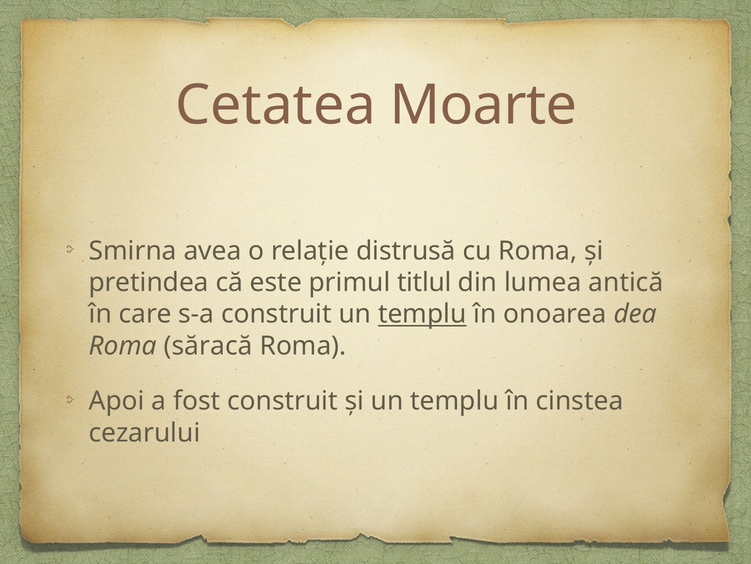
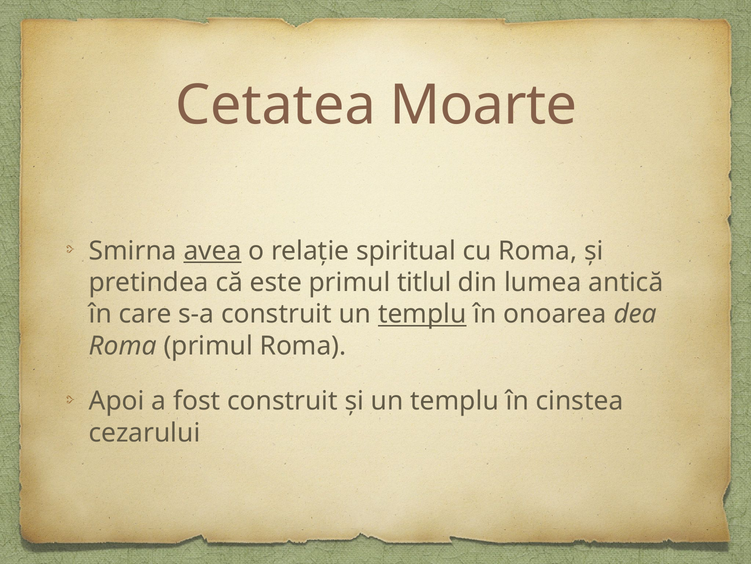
avea underline: none -> present
distrusă: distrusă -> spiritual
Roma săracă: săracă -> primul
